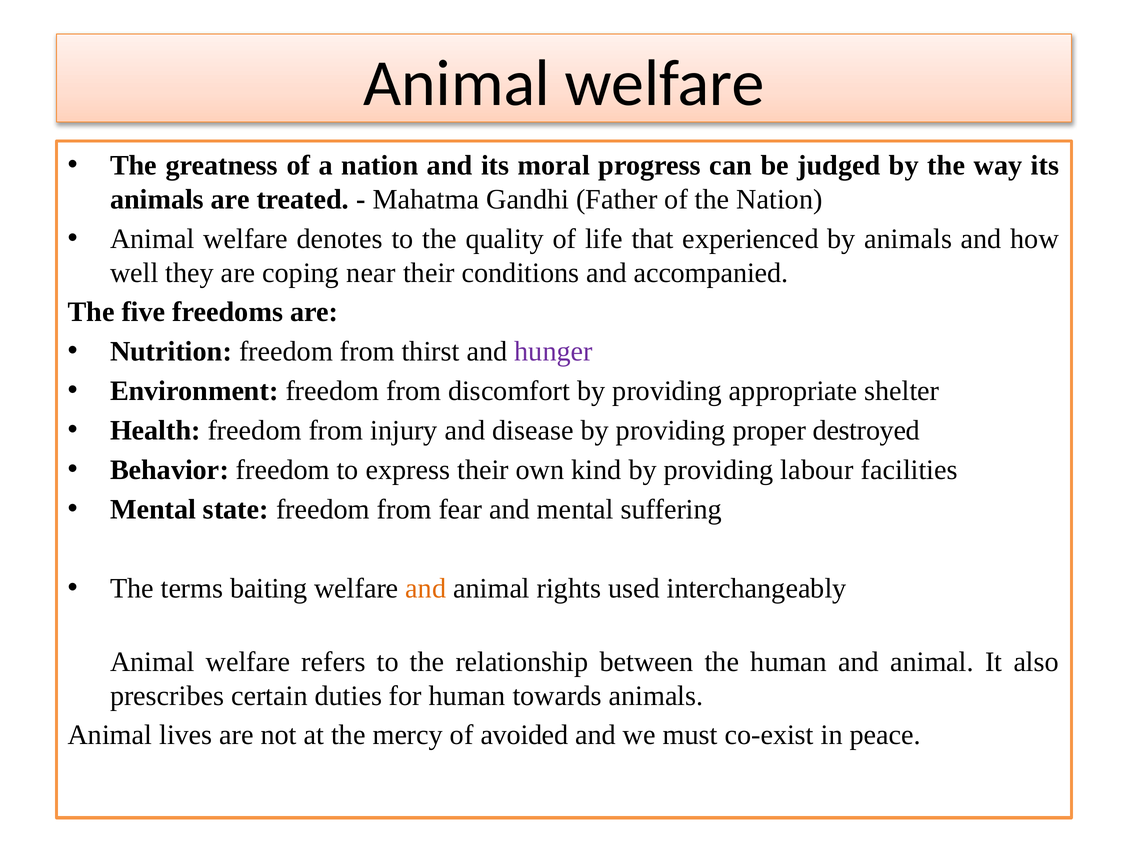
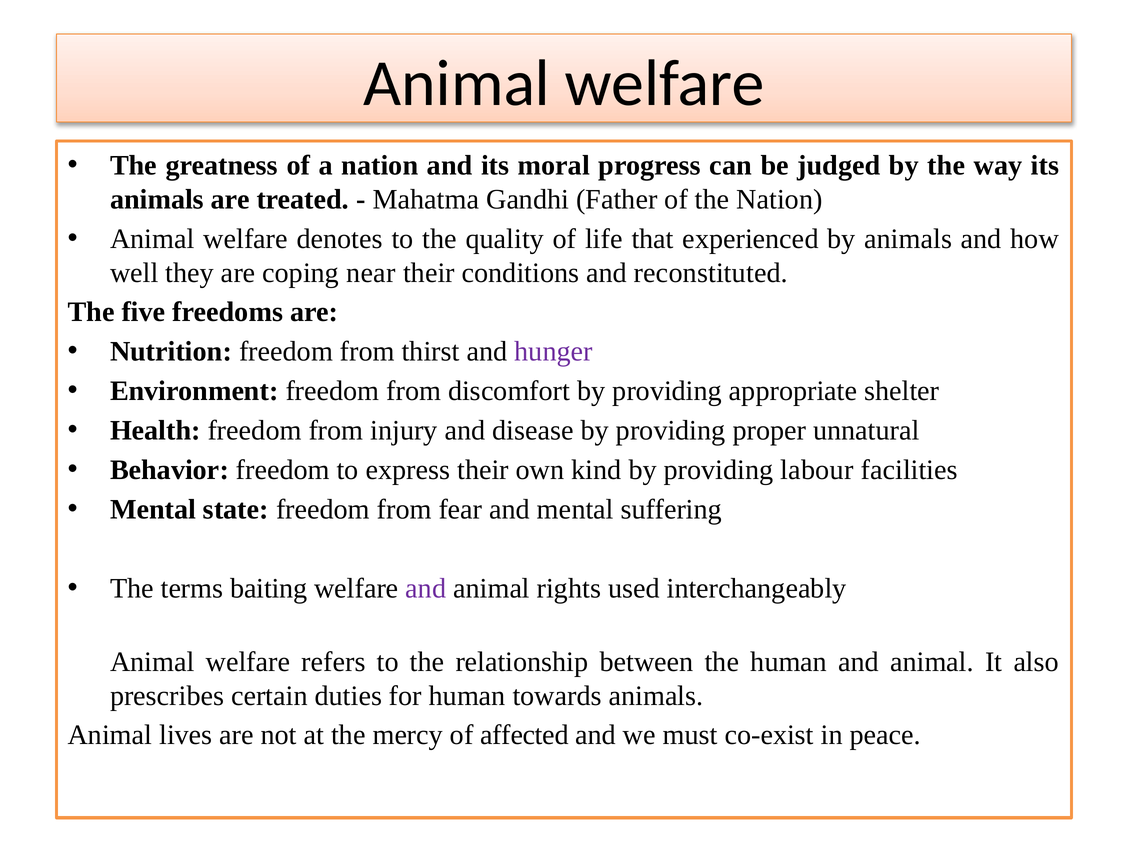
accompanied: accompanied -> reconstituted
destroyed: destroyed -> unnatural
and at (426, 589) colour: orange -> purple
avoided: avoided -> affected
